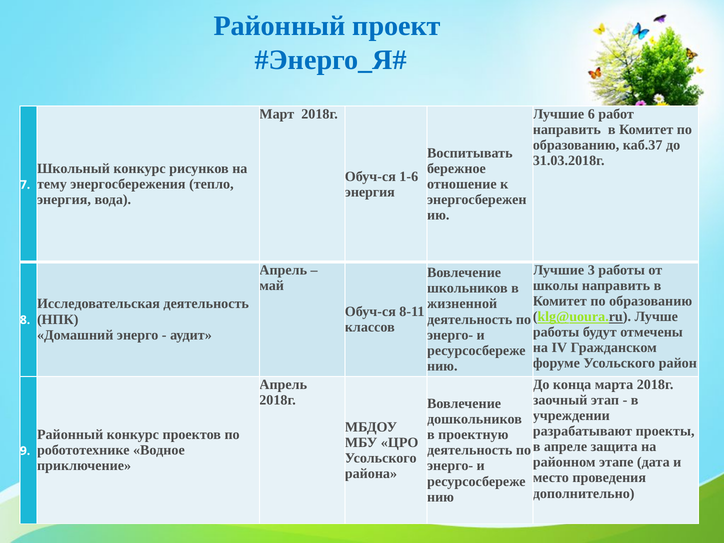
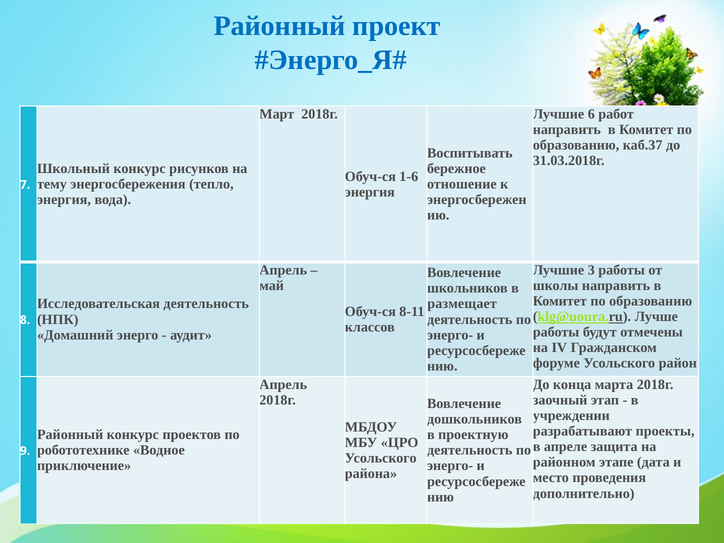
жизненной: жизненной -> размещает
